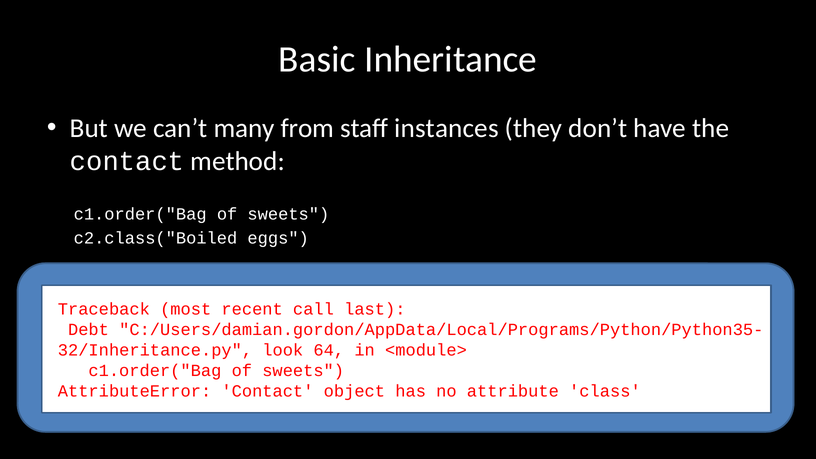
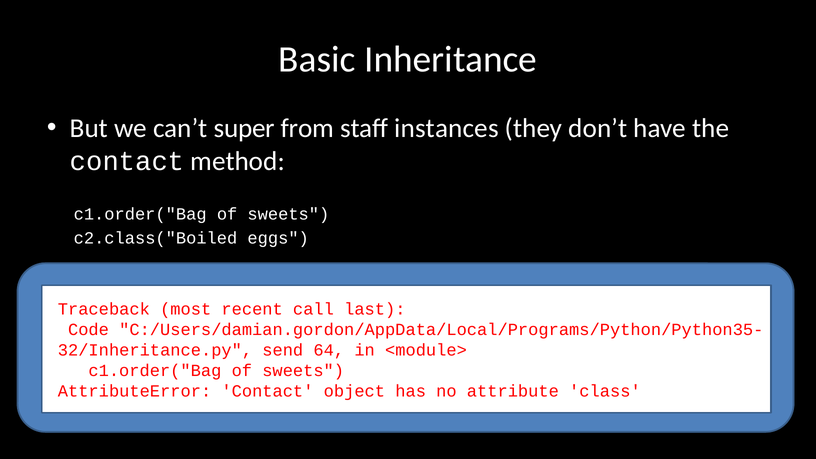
many: many -> super
Debt: Debt -> Code
look: look -> send
